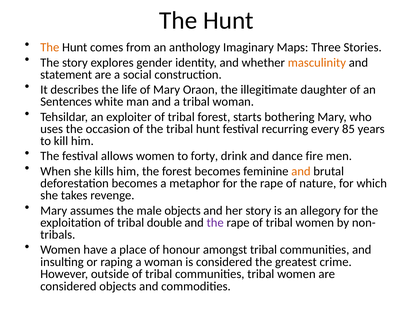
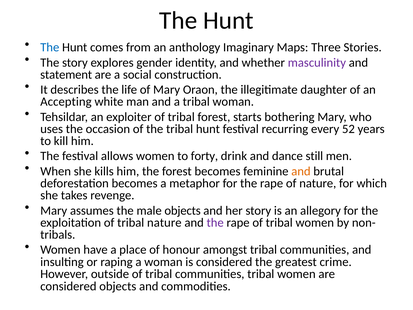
The at (50, 47) colour: orange -> blue
masculinity colour: orange -> purple
Sentences: Sentences -> Accepting
85: 85 -> 52
fire: fire -> still
tribal double: double -> nature
